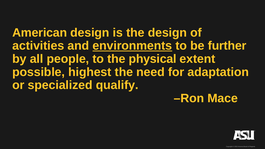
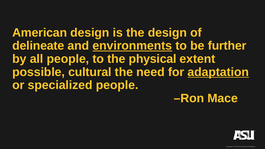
activities: activities -> delineate
highest: highest -> cultural
adaptation underline: none -> present
specialized qualify: qualify -> people
